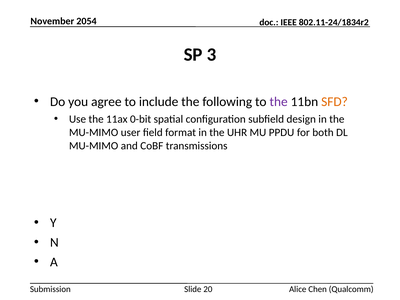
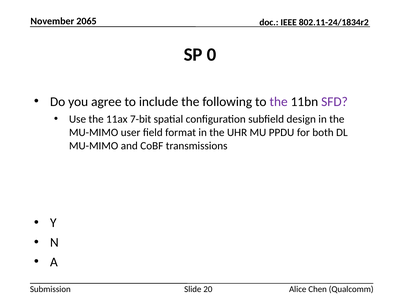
2054: 2054 -> 2065
3: 3 -> 0
SFD colour: orange -> purple
0-bit: 0-bit -> 7-bit
